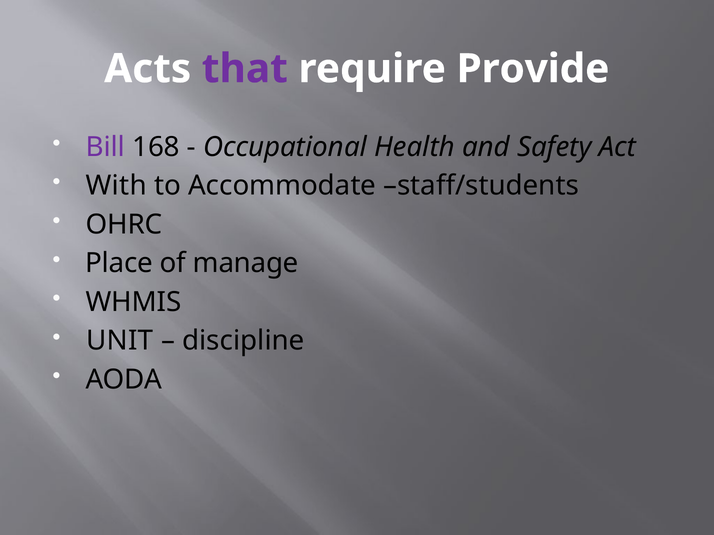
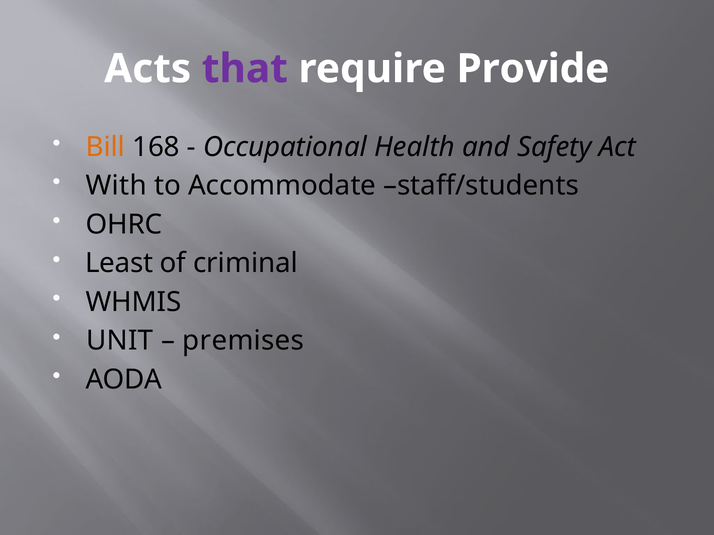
Bill colour: purple -> orange
Place: Place -> Least
manage: manage -> criminal
discipline: discipline -> premises
